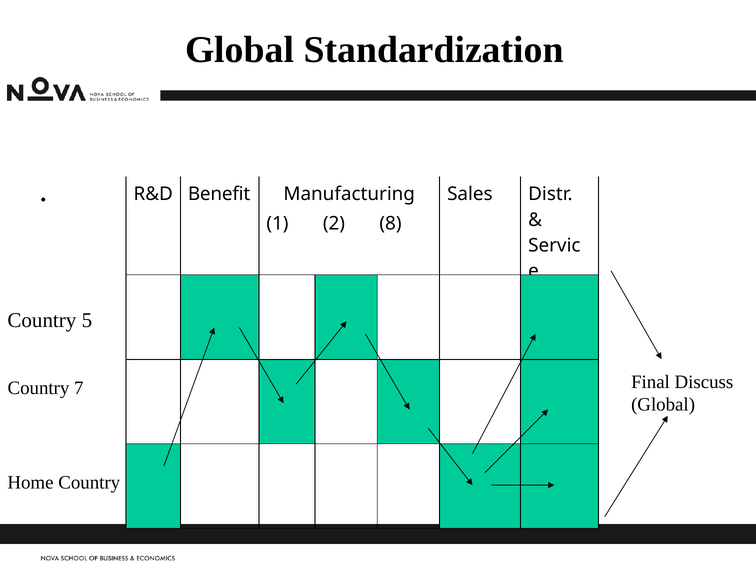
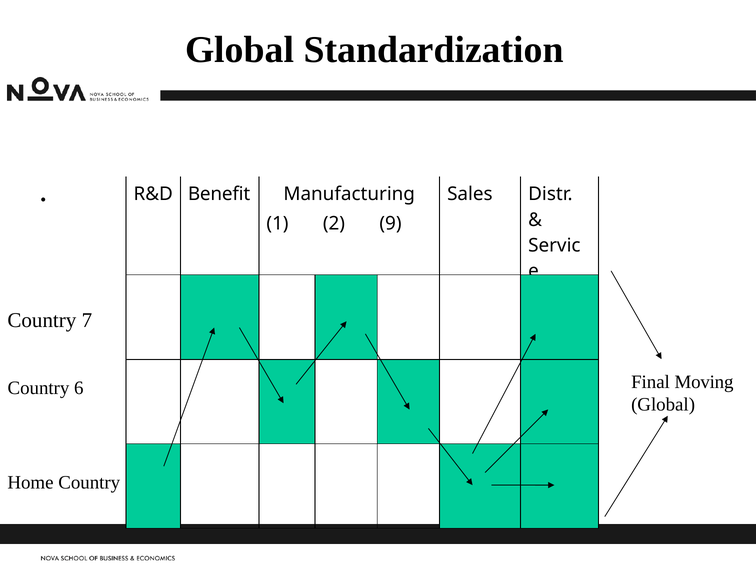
8: 8 -> 9
5: 5 -> 7
Discuss: Discuss -> Moving
7: 7 -> 6
